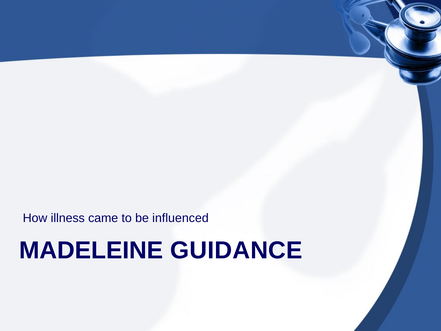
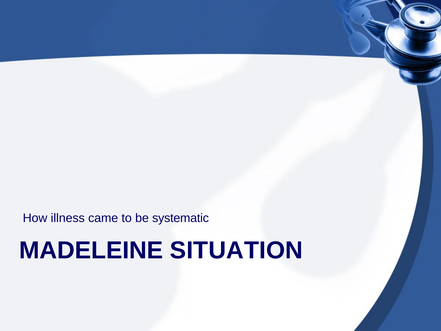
influenced: influenced -> systematic
GUIDANCE: GUIDANCE -> SITUATION
